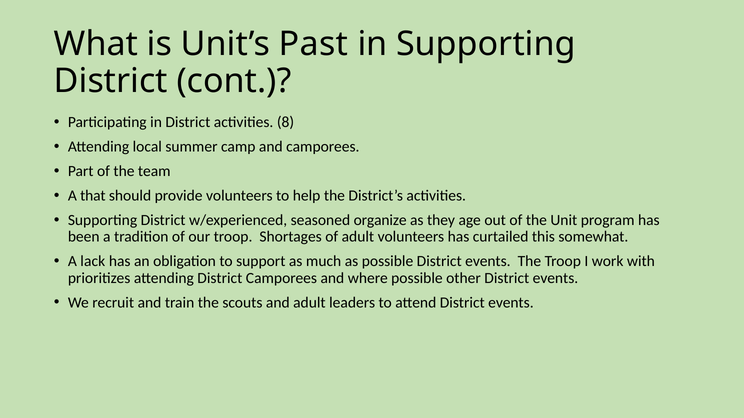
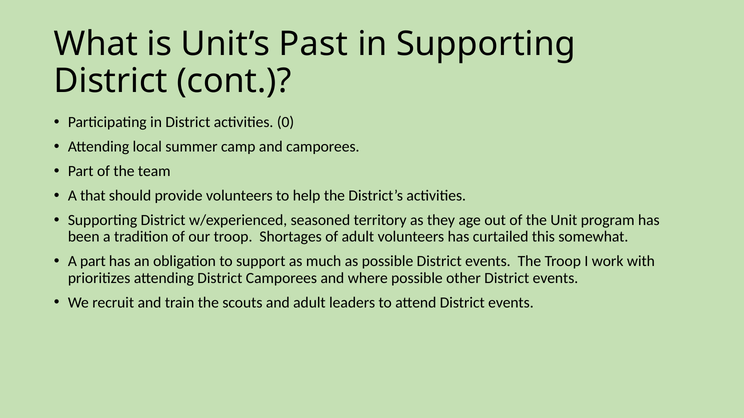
8: 8 -> 0
organize: organize -> territory
A lack: lack -> part
